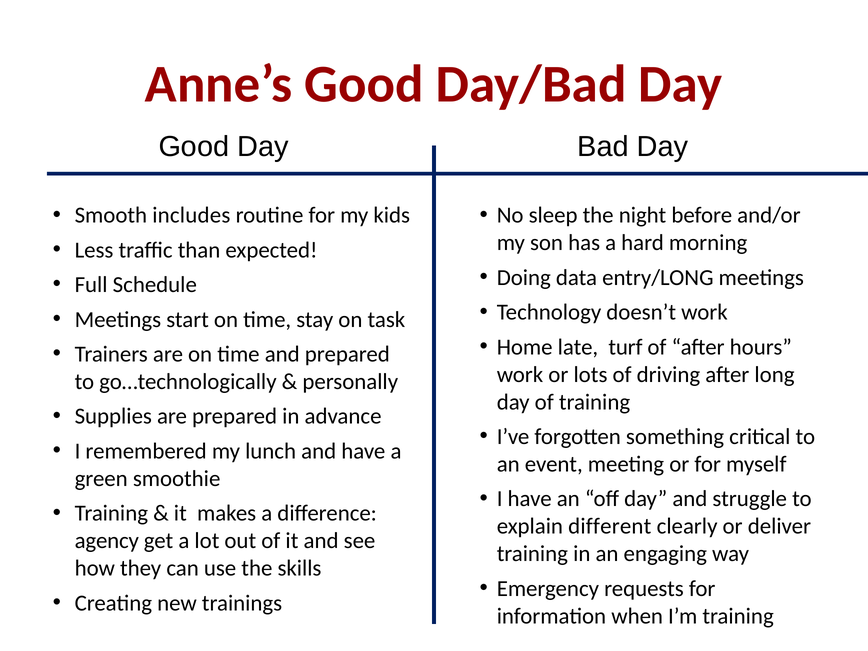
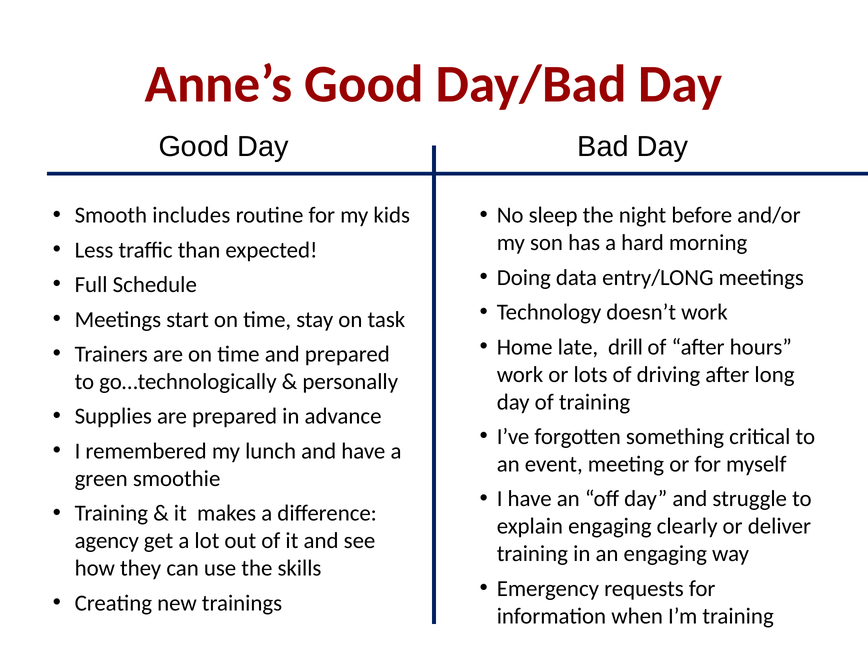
turf: turf -> drill
explain different: different -> engaging
